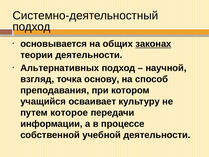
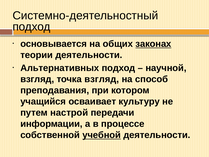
точка основу: основу -> взгляд
которое: которое -> настрой
учебной underline: none -> present
